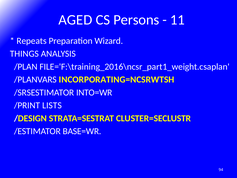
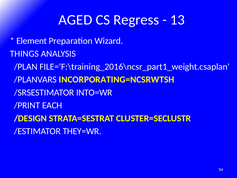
Persons: Persons -> Regress
11: 11 -> 13
Repeats: Repeats -> Element
LISTS: LISTS -> EACH
BASE=WR: BASE=WR -> THEY=WR
